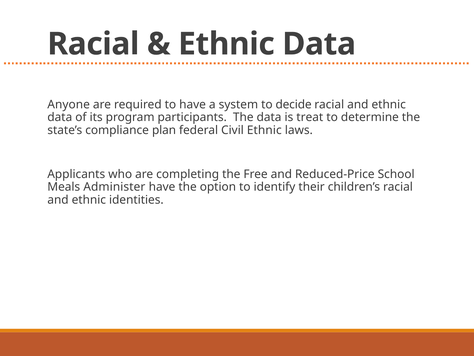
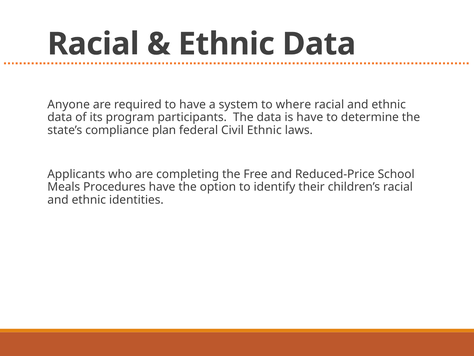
decide: decide -> where
is treat: treat -> have
Administer: Administer -> Procedures
